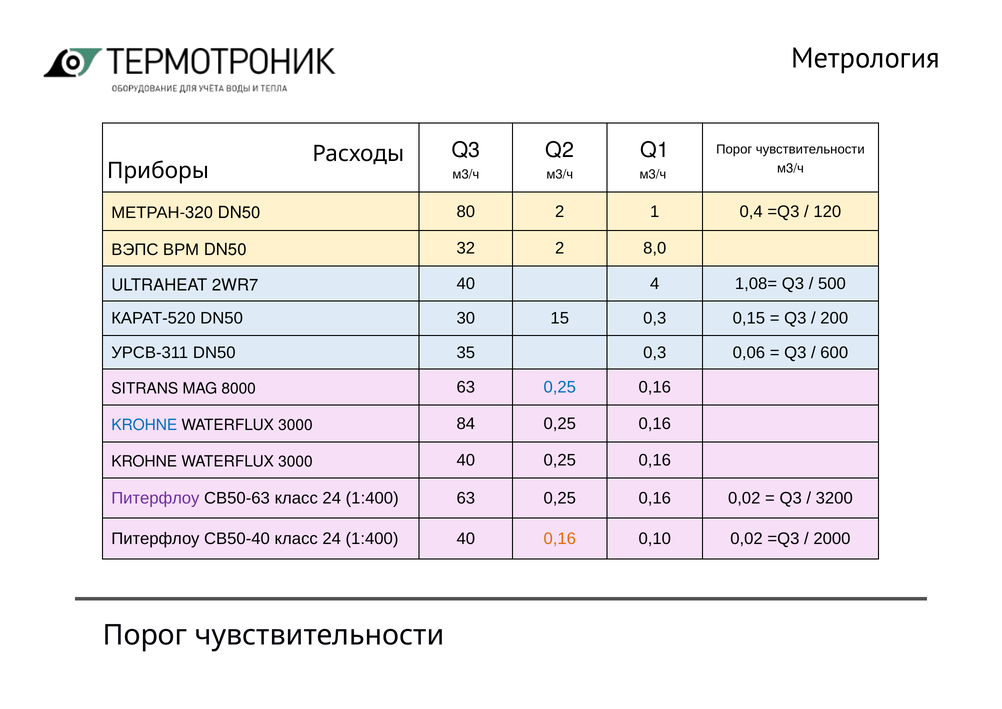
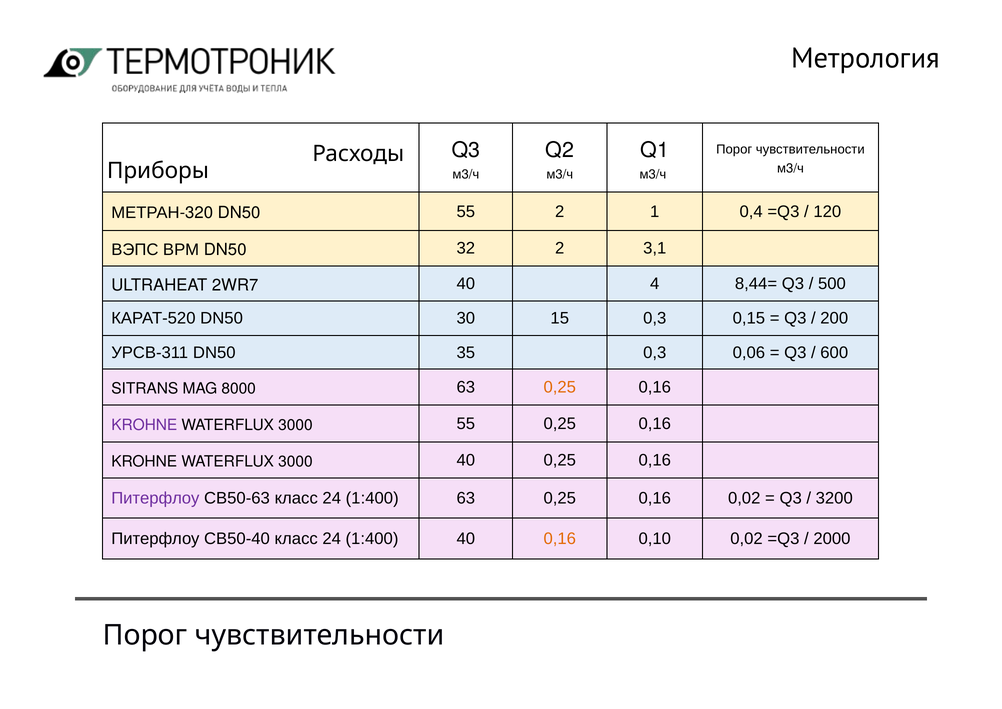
DN50 80: 80 -> 55
8,0: 8,0 -> 3,1
1,08=: 1,08= -> 8,44=
0,25 at (560, 387) colour: blue -> orange
KROHNE at (144, 425) colour: blue -> purple
3000 84: 84 -> 55
